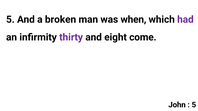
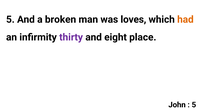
when: when -> loves
had colour: purple -> orange
come: come -> place
